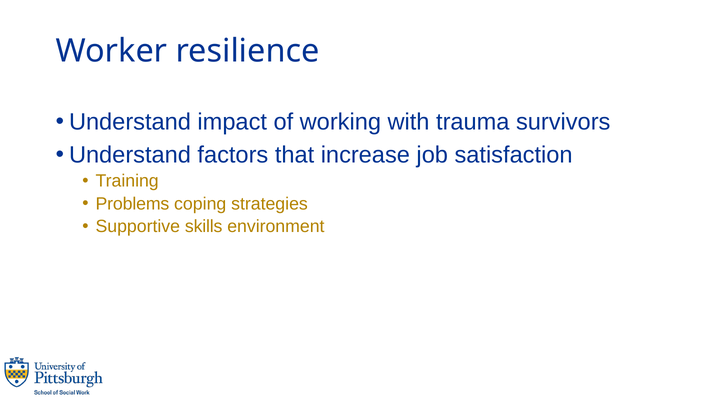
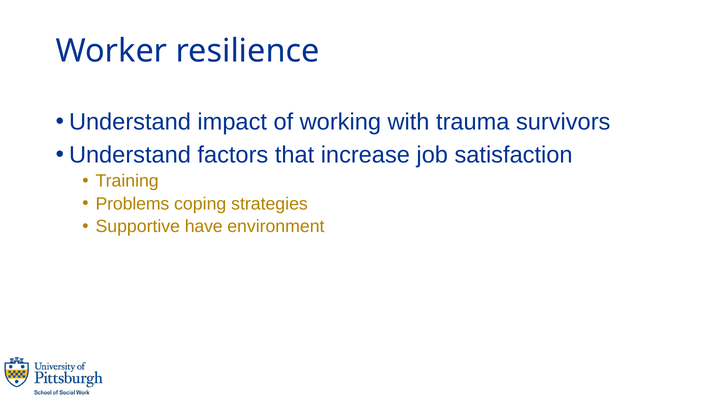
skills: skills -> have
